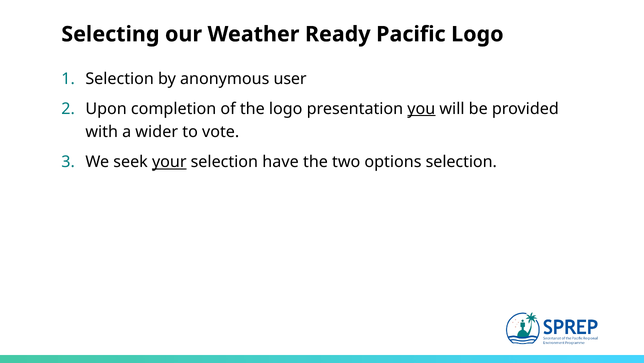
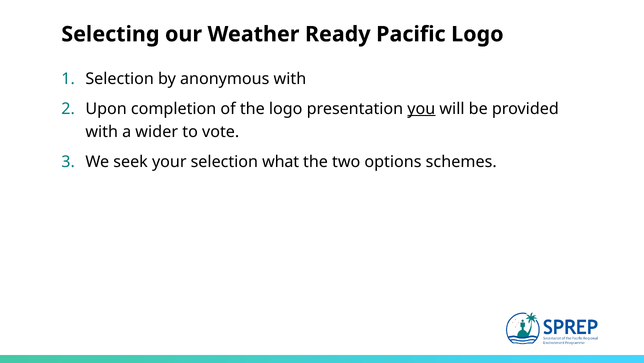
anonymous user: user -> with
your underline: present -> none
have: have -> what
options selection: selection -> schemes
